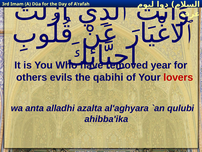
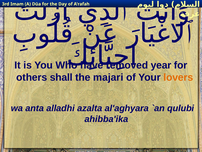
evils: evils -> shall
qabihi: qabihi -> majari
lovers colour: red -> orange
